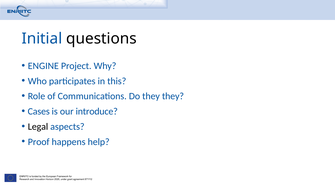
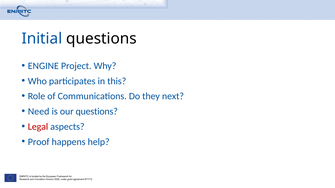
they they: they -> next
Cases: Cases -> Need
our introduce: introduce -> questions
Legal colour: black -> red
